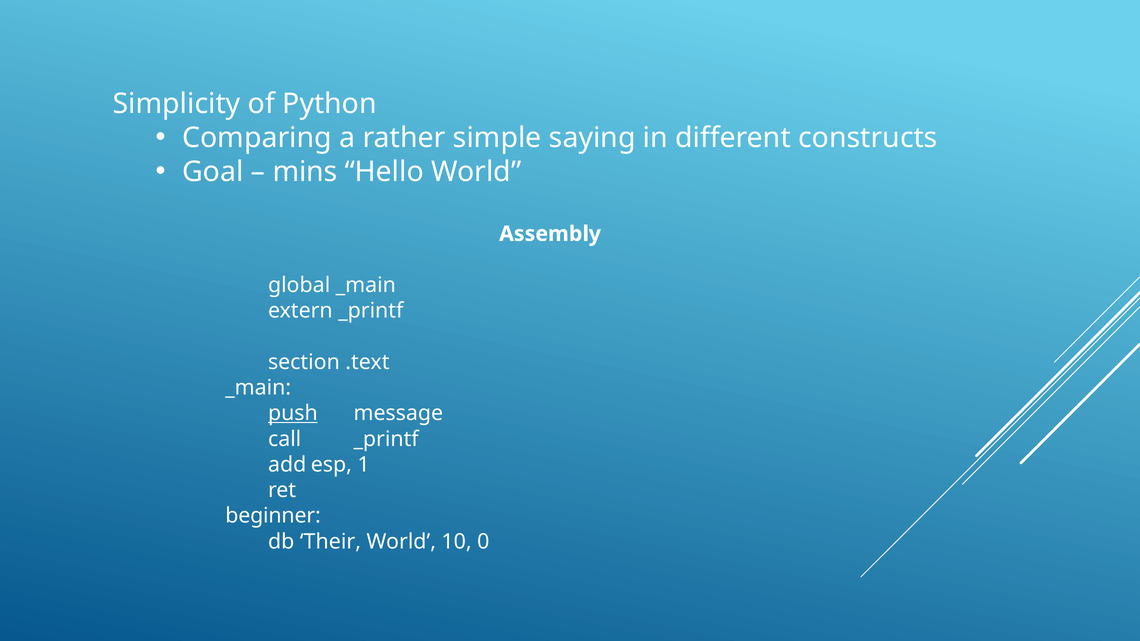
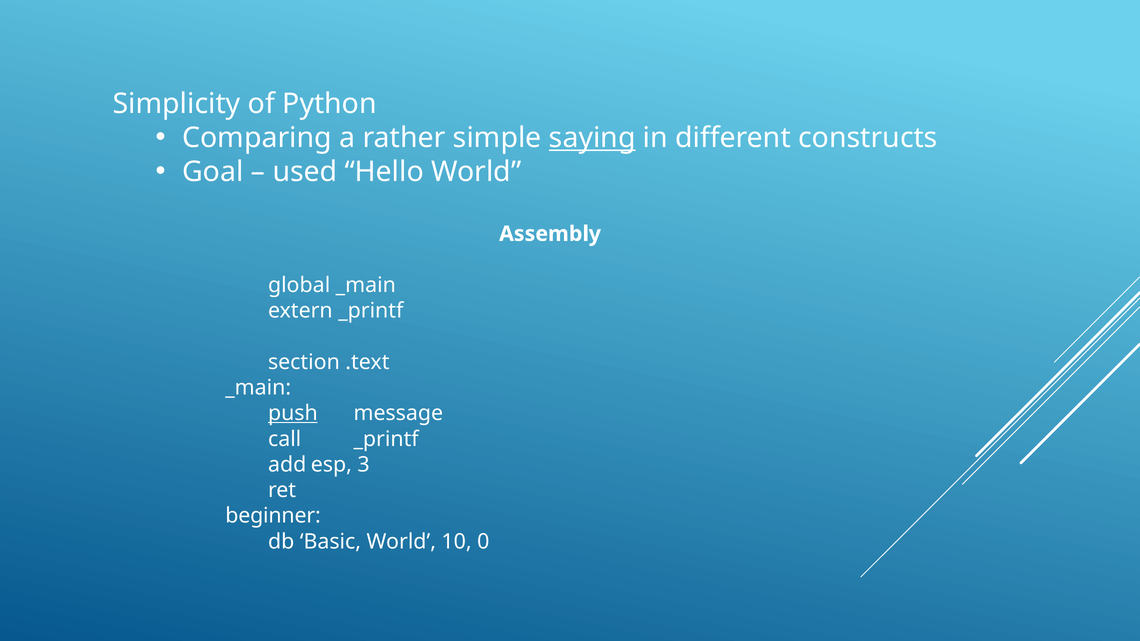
saying underline: none -> present
mins: mins -> used
1: 1 -> 3
Their: Their -> Basic
